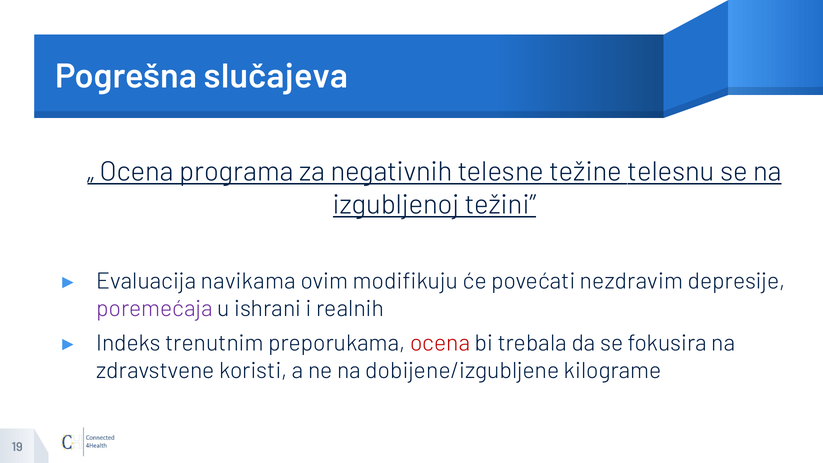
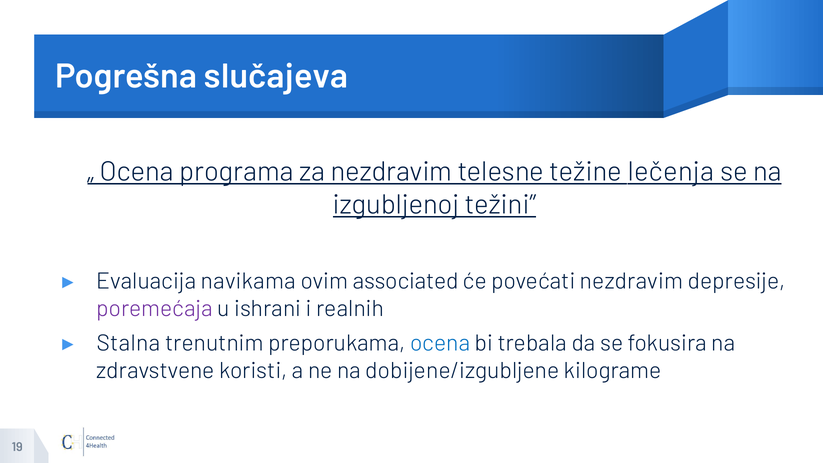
za negativnih: negativnih -> nezdravim
telesnu: telesnu -> lečenja
modifikuju: modifikuju -> associated
Indeks: Indeks -> Stalna
ocena at (440, 343) colour: red -> blue
